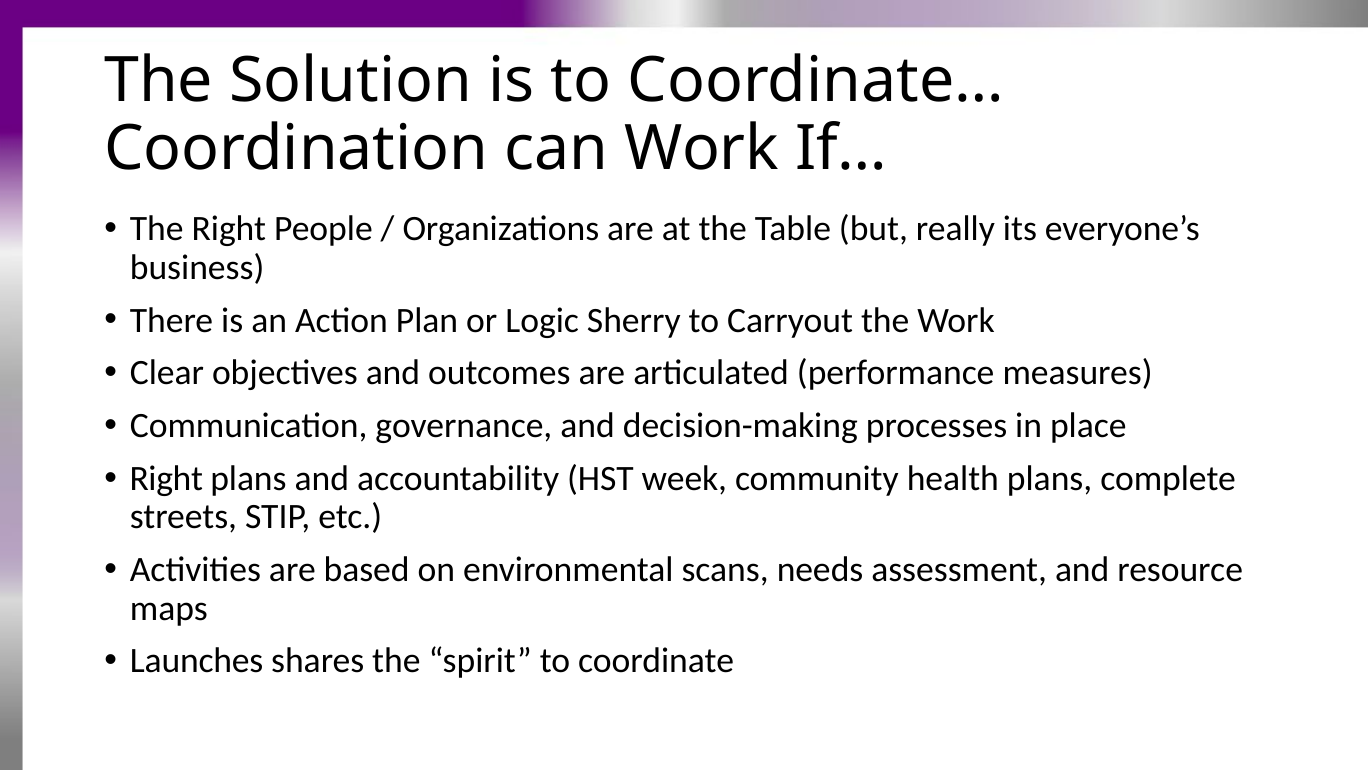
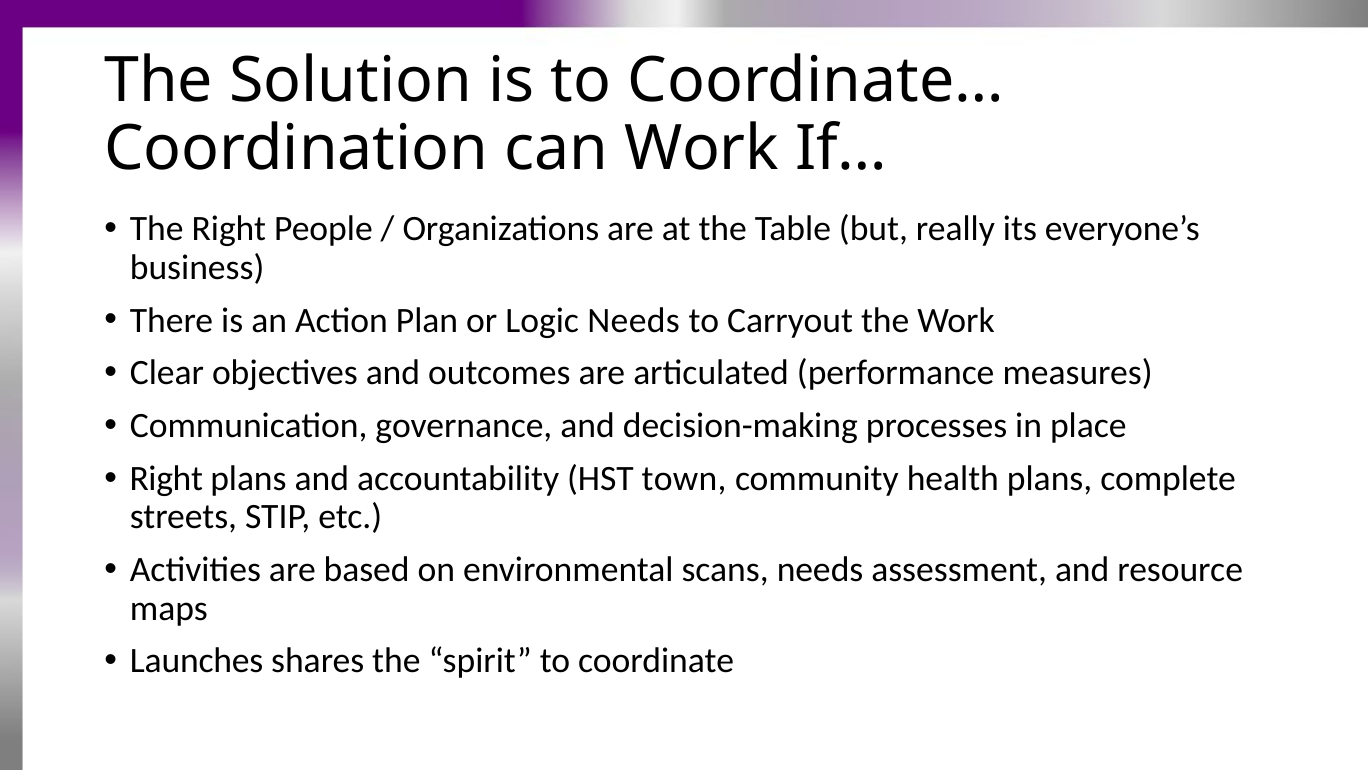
Logic Sherry: Sherry -> Needs
week: week -> town
